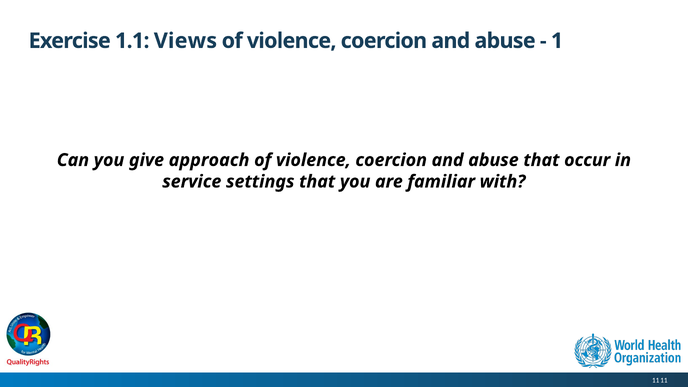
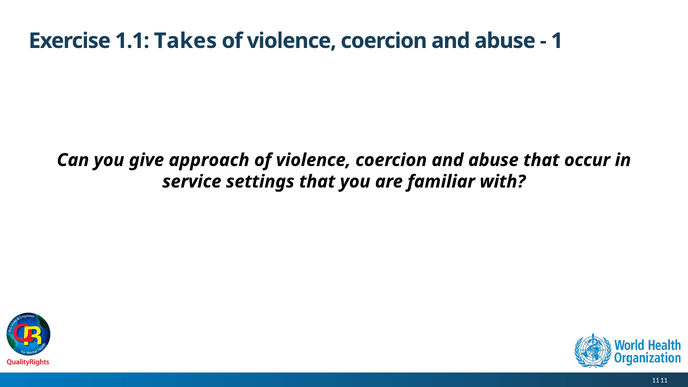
Views: Views -> Takes
